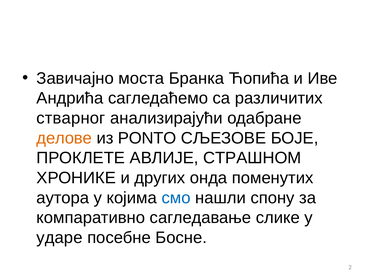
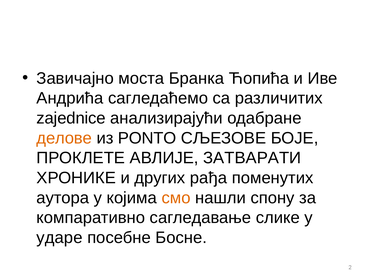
стварног: стварног -> zajednice
СТРАШНОМ: СТРАШНОМ -> ЗАТВАРАТИ
онда: онда -> рађа
смо colour: blue -> orange
